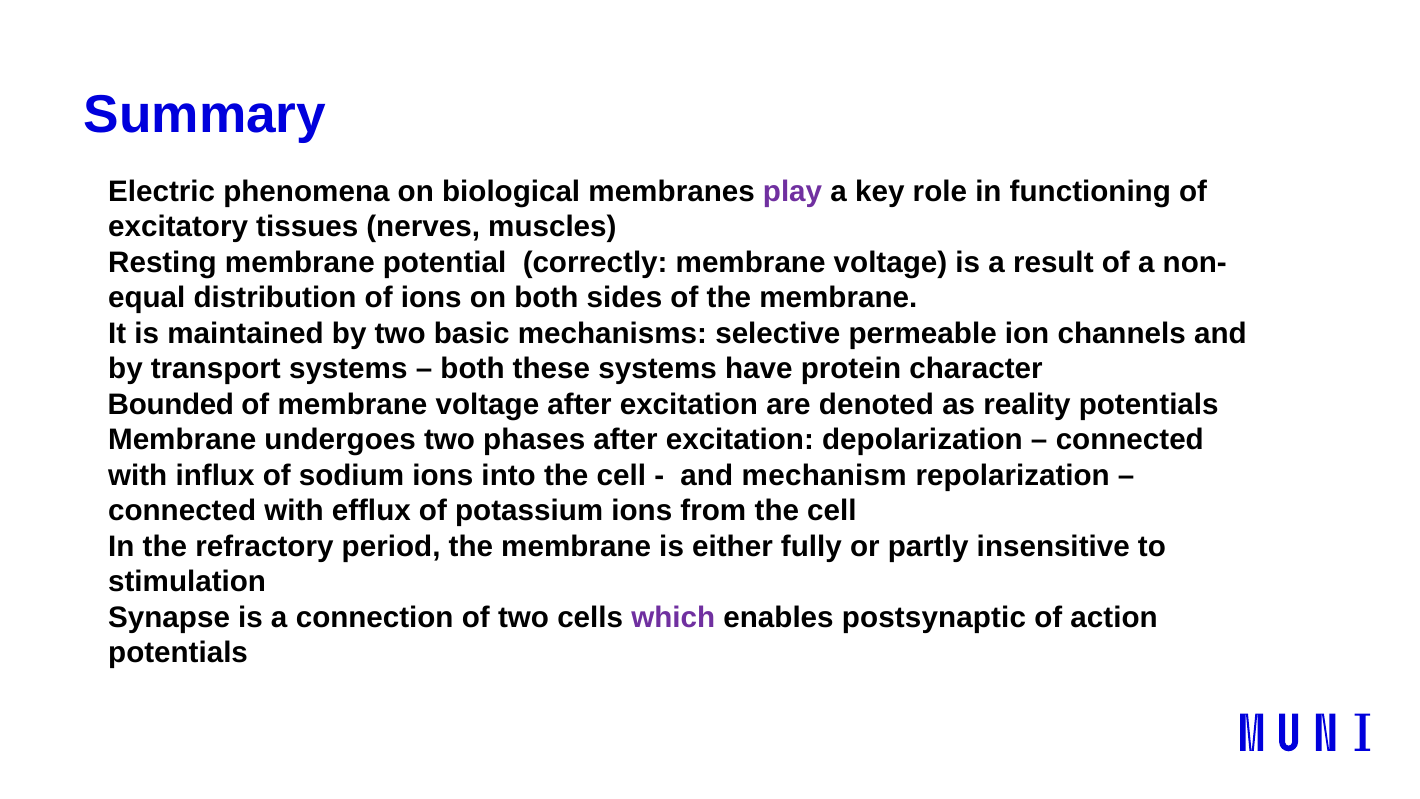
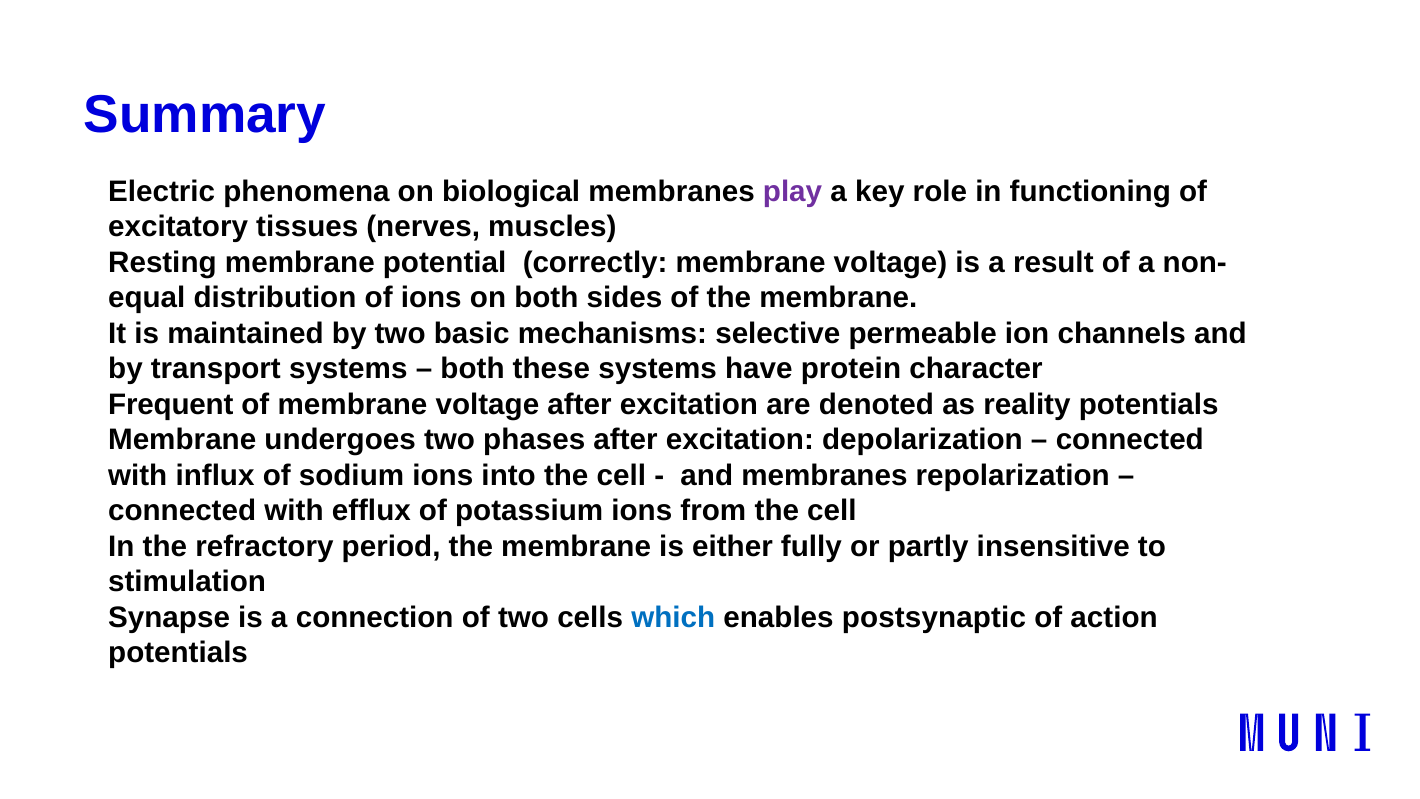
Bounded: Bounded -> Frequent
and mechanism: mechanism -> membranes
which colour: purple -> blue
